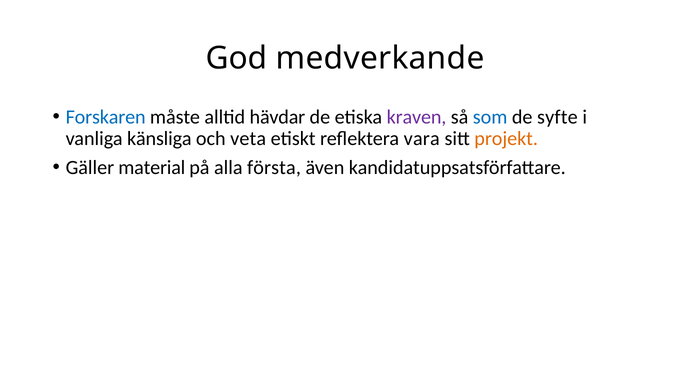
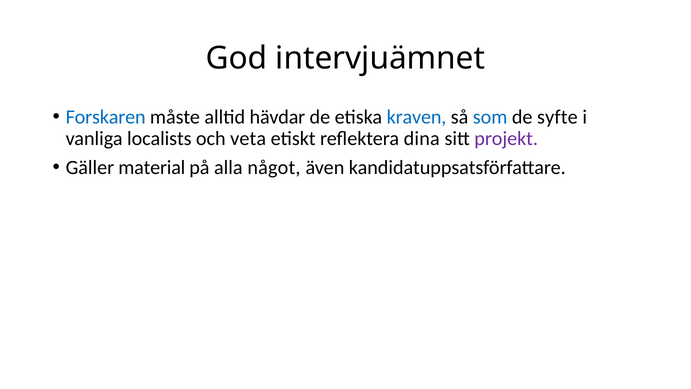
medverkande: medverkande -> intervjuämnet
kraven colour: purple -> blue
känsliga: känsliga -> localists
vara: vara -> dina
projekt colour: orange -> purple
första: första -> något
